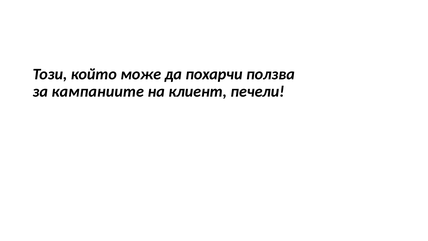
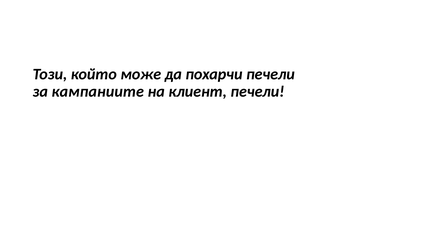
похарчи ползва: ползва -> печели
